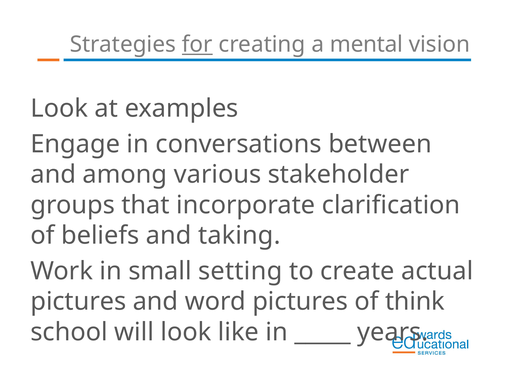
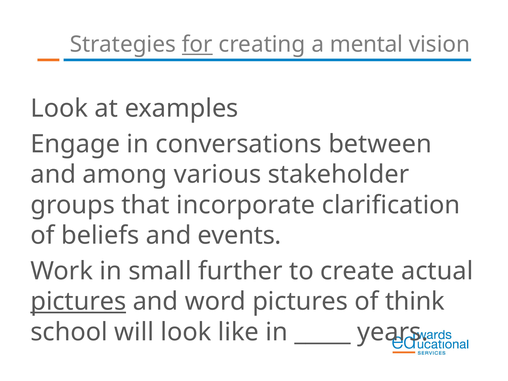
taking: taking -> events
setting: setting -> further
pictures at (78, 301) underline: none -> present
